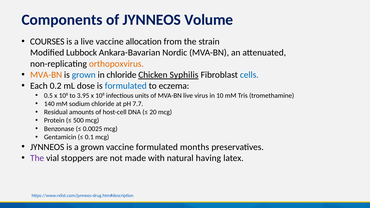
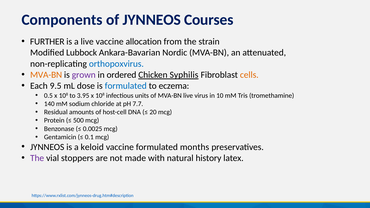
Volume: Volume -> Courses
COURSES: COURSES -> FURTHER
orthopoxvirus colour: orange -> blue
grown at (84, 75) colour: blue -> purple
in chloride: chloride -> ordered
cells colour: blue -> orange
0.2: 0.2 -> 9.5
a grown: grown -> keloid
having: having -> history
